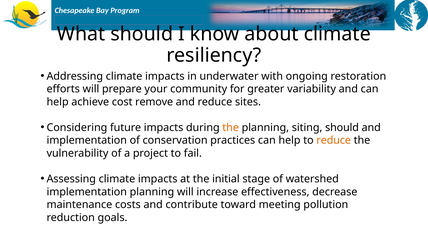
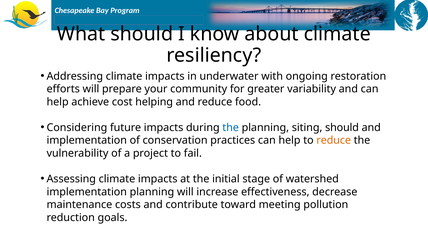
remove: remove -> helping
sites: sites -> food
the at (231, 127) colour: orange -> blue
